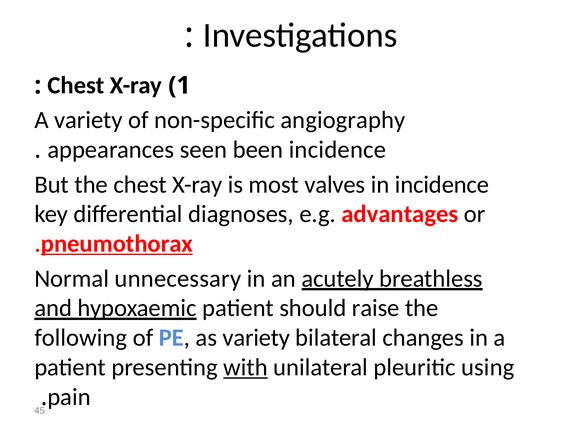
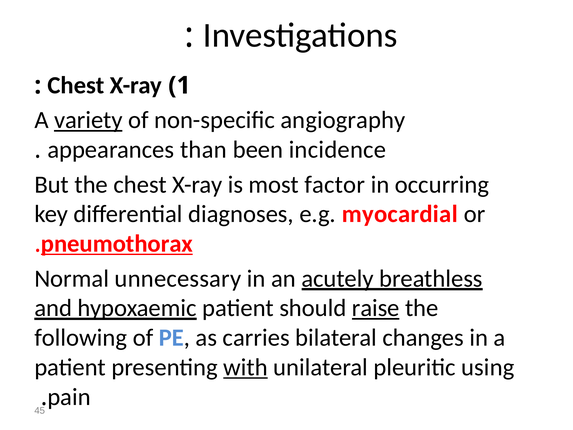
variety at (88, 120) underline: none -> present
seen: seen -> than
valves: valves -> factor
in incidence: incidence -> occurring
advantages: advantages -> myocardial
raise underline: none -> present
as variety: variety -> carries
